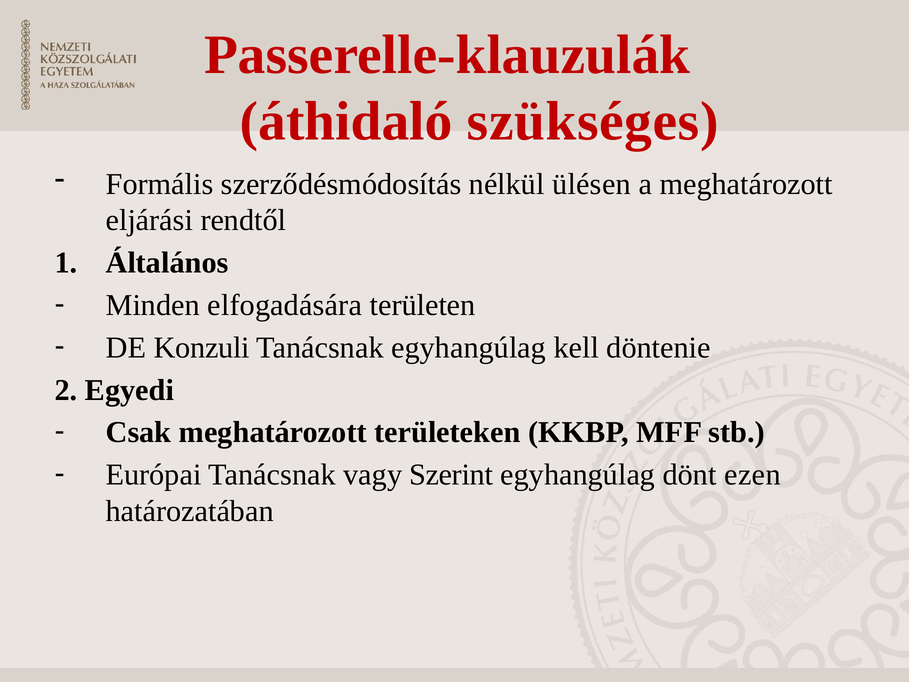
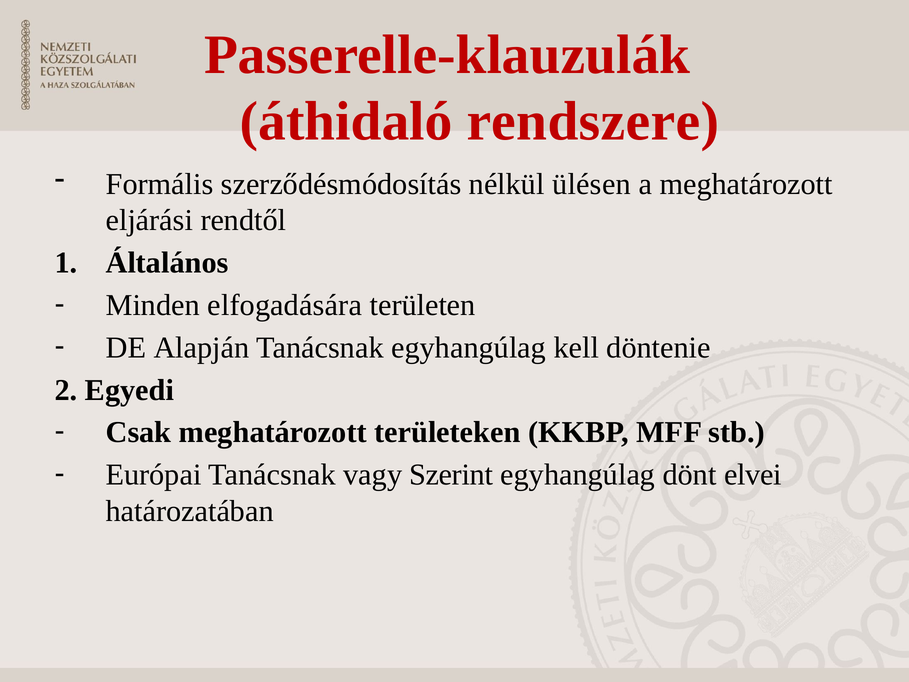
szükséges: szükséges -> rendszere
Konzuli: Konzuli -> Alapján
ezen: ezen -> elvei
